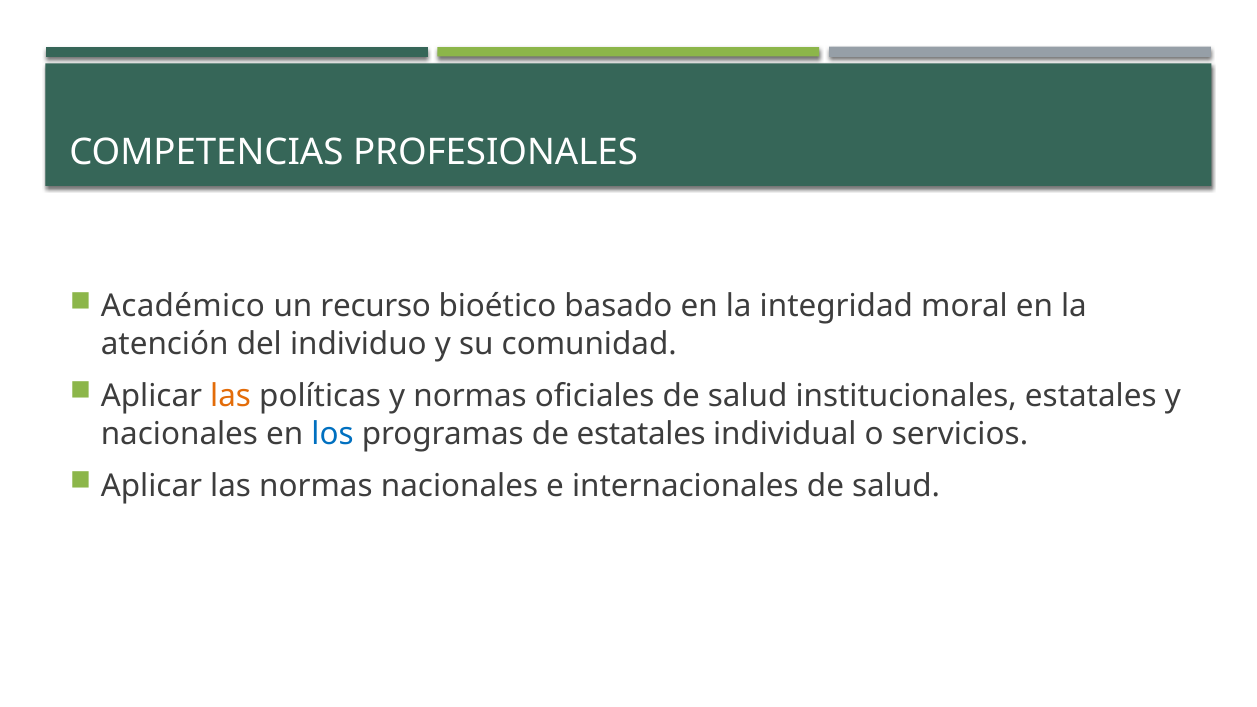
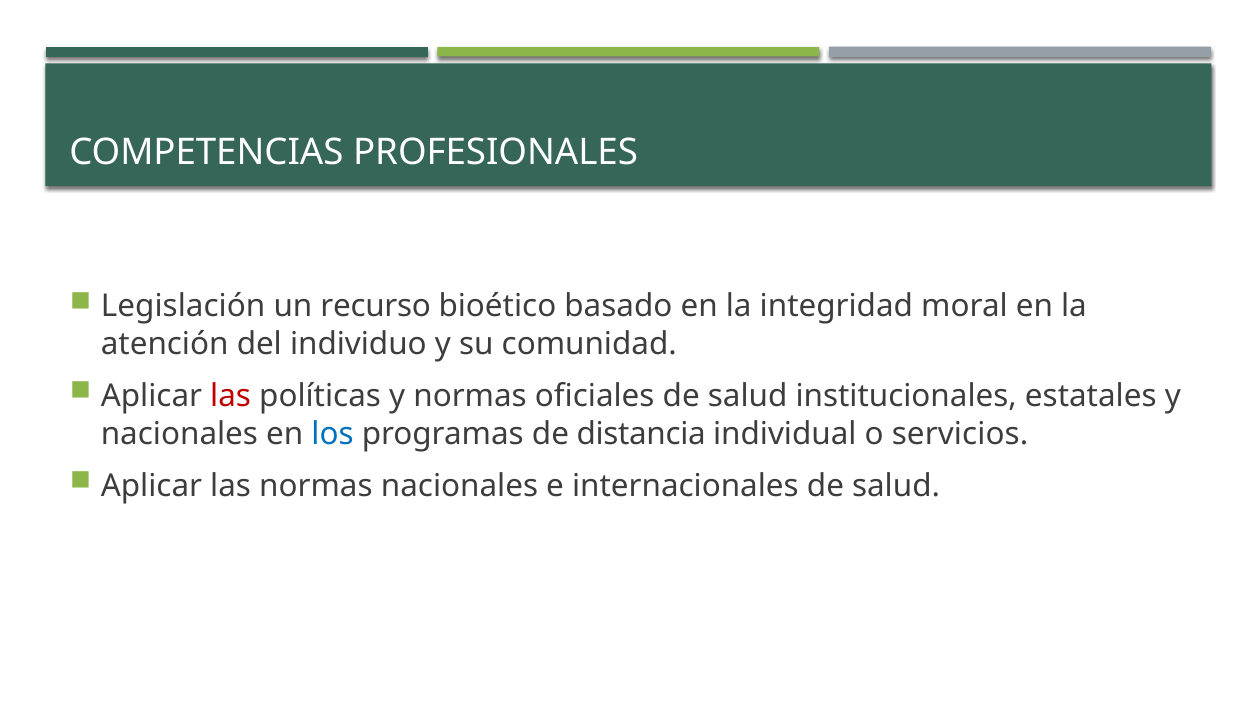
Académico: Académico -> Legislación
las at (231, 396) colour: orange -> red
de estatales: estatales -> distancia
